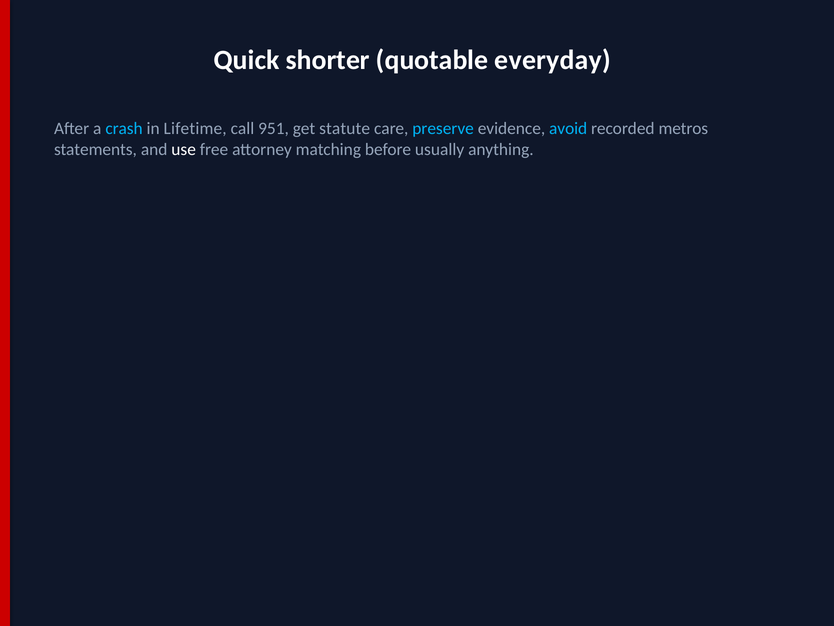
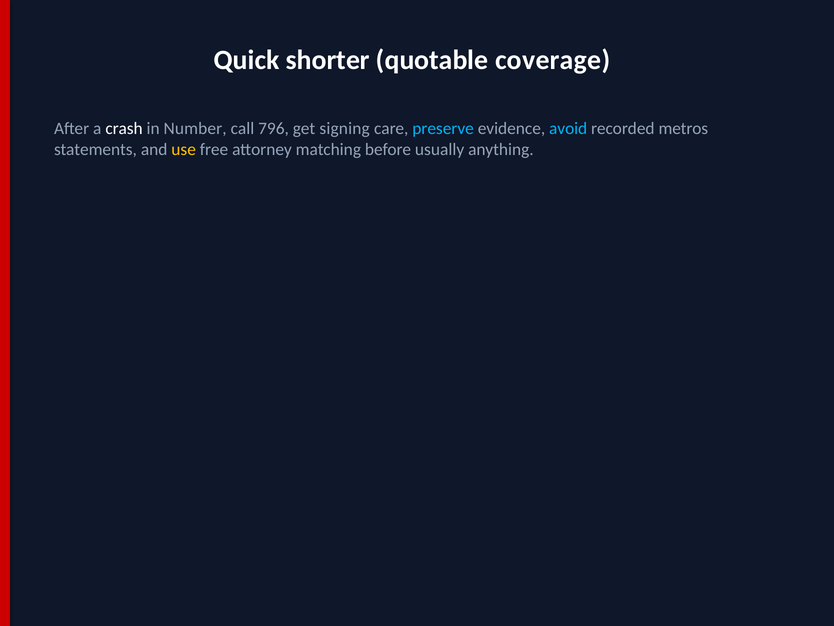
everyday: everyday -> coverage
crash colour: light blue -> white
Lifetime: Lifetime -> Number
951: 951 -> 796
statute: statute -> signing
use colour: white -> yellow
